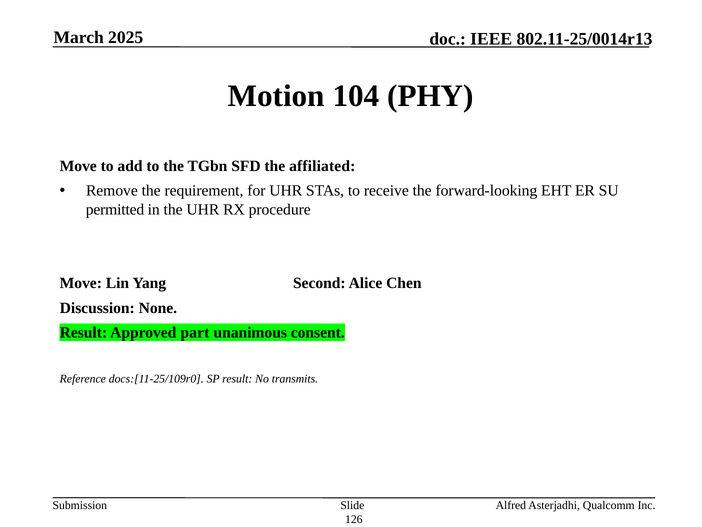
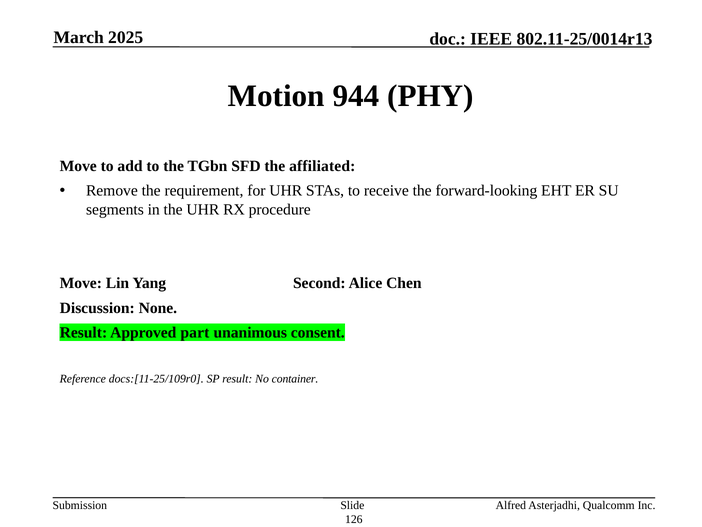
104: 104 -> 944
permitted: permitted -> segments
transmits: transmits -> container
